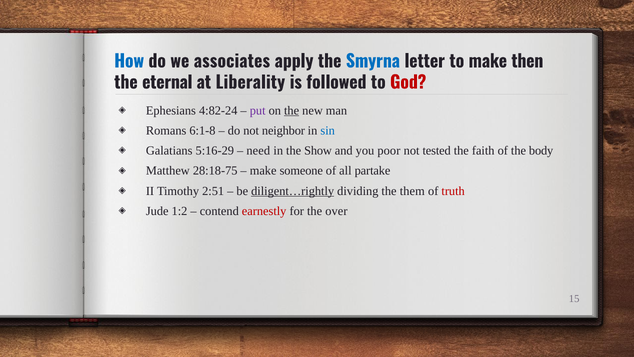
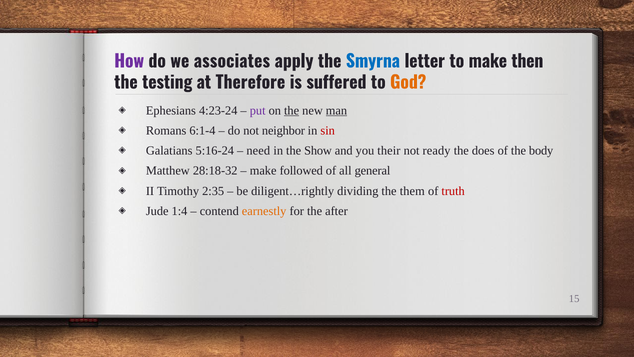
How colour: blue -> purple
eternal: eternal -> testing
Liberality: Liberality -> Therefore
followed: followed -> suffered
God colour: red -> orange
4:82-24: 4:82-24 -> 4:23-24
man underline: none -> present
6:1-8: 6:1-8 -> 6:1-4
sin colour: blue -> red
5:16-29: 5:16-29 -> 5:16-24
poor: poor -> their
tested: tested -> ready
faith: faith -> does
28:18-75: 28:18-75 -> 28:18-32
someone: someone -> followed
partake: partake -> general
2:51: 2:51 -> 2:35
diligent…rightly underline: present -> none
1:2: 1:2 -> 1:4
earnestly colour: red -> orange
over: over -> after
